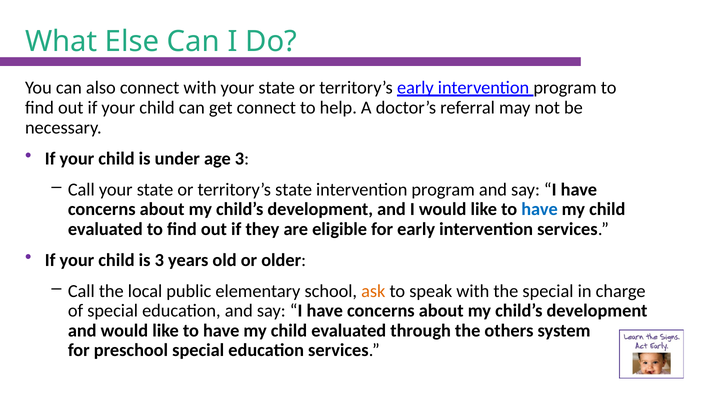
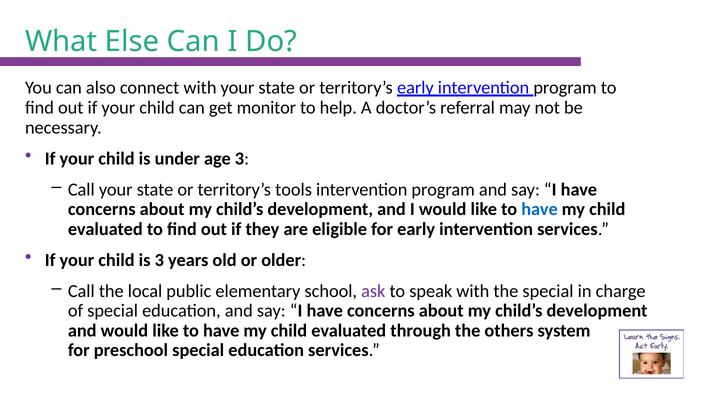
get connect: connect -> monitor
territory’s state: state -> tools
ask colour: orange -> purple
